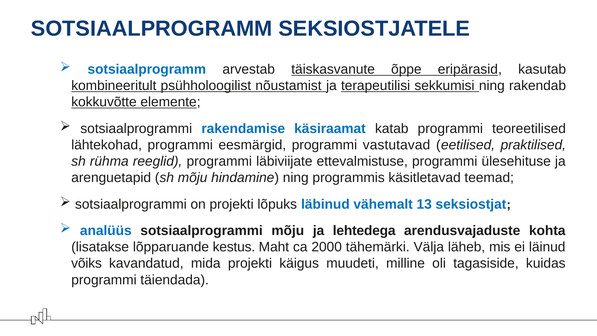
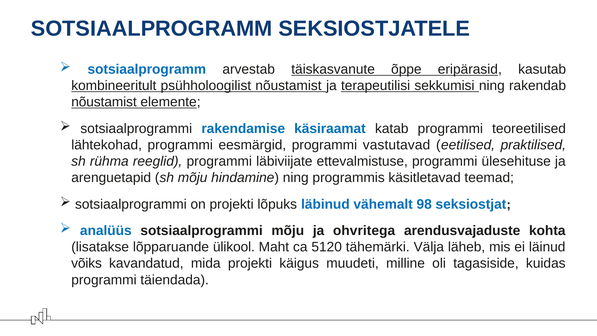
kokkuvõtte at (104, 102): kokkuvõtte -> nõustamist
13: 13 -> 98
lehtedega: lehtedega -> ohvritega
kestus: kestus -> ülikool
2000: 2000 -> 5120
